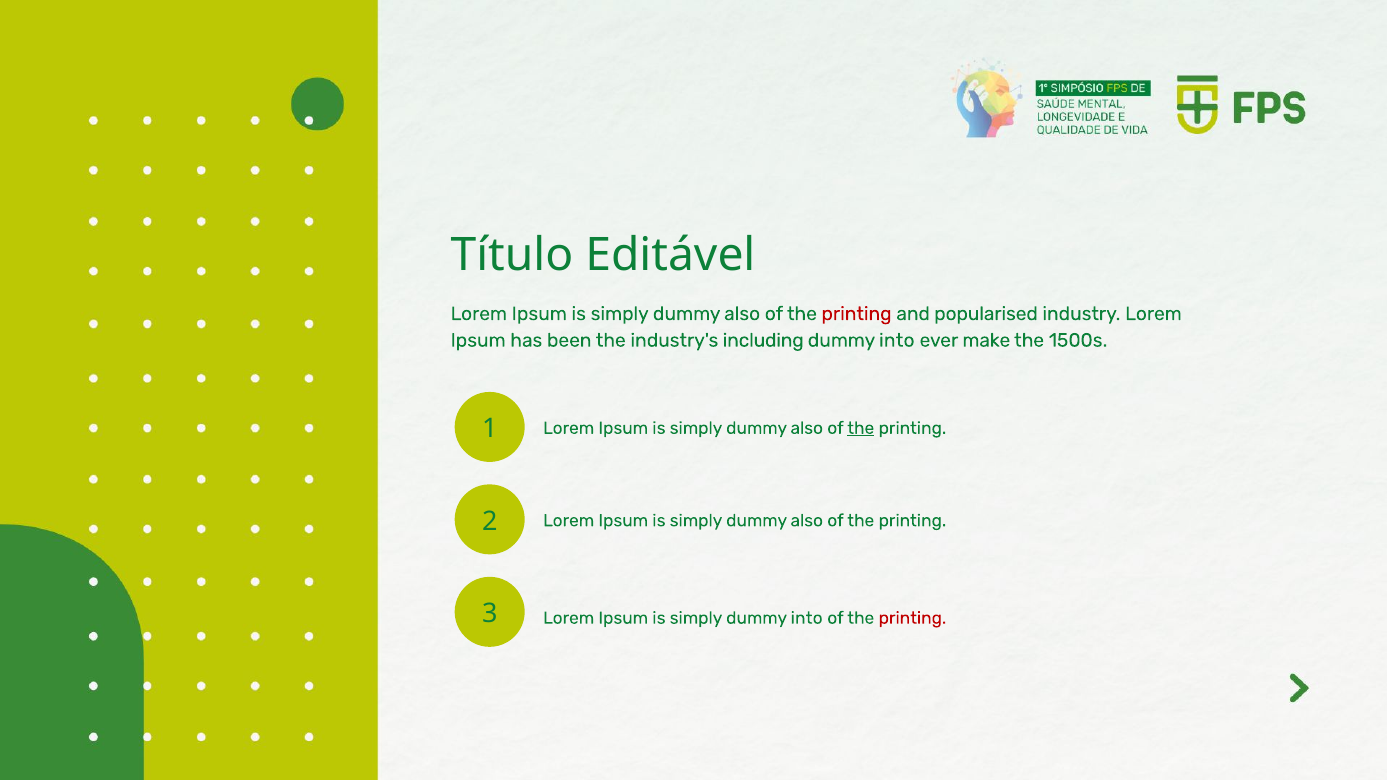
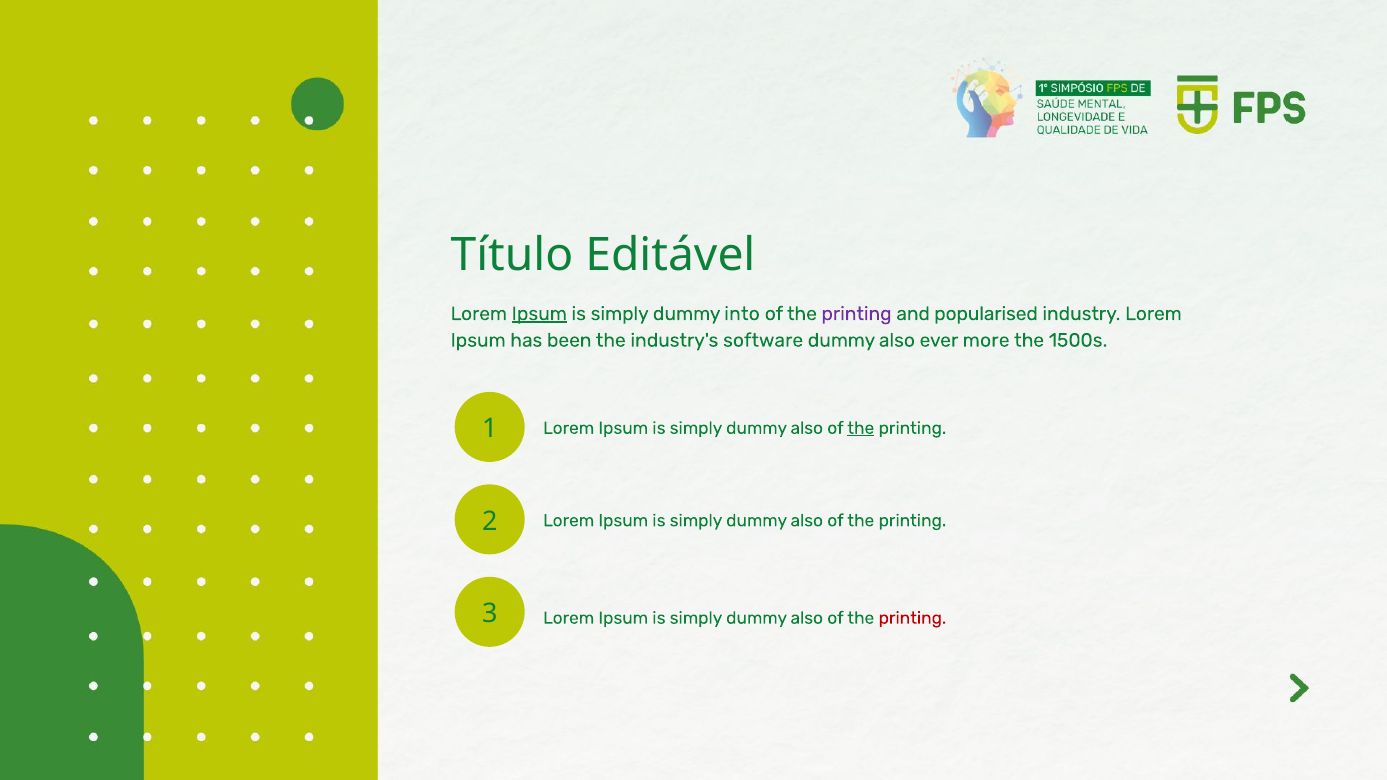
Ipsum at (539, 314) underline: none -> present
also at (742, 314): also -> into
printing at (857, 314) colour: red -> purple
including: including -> software
into at (897, 340): into -> also
make: make -> more
into at (807, 618): into -> also
